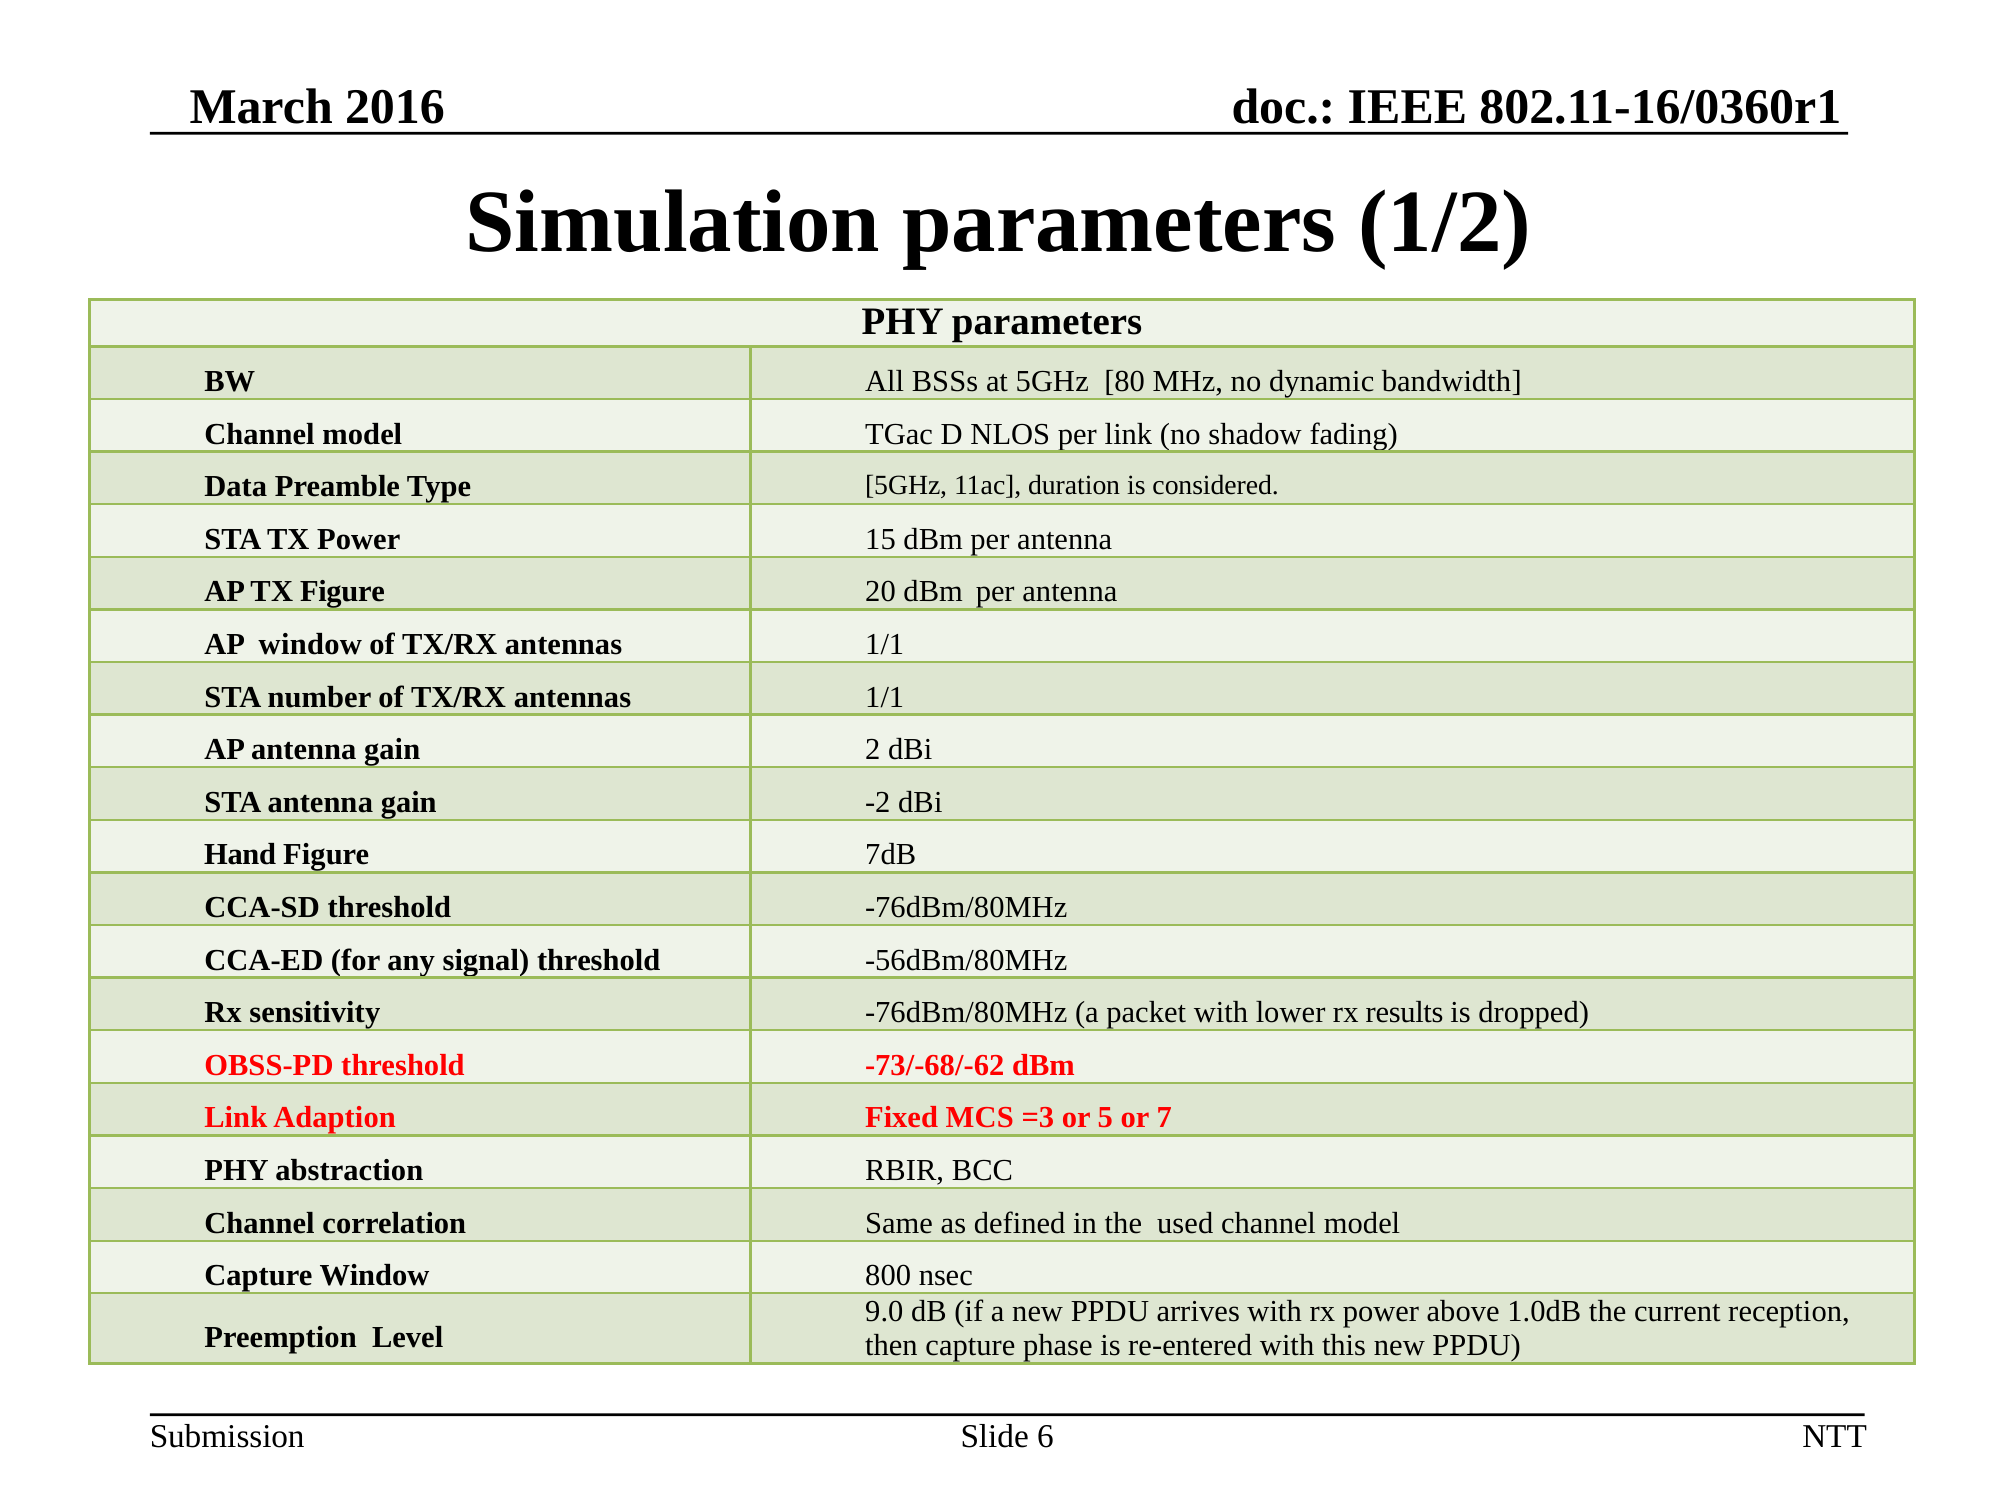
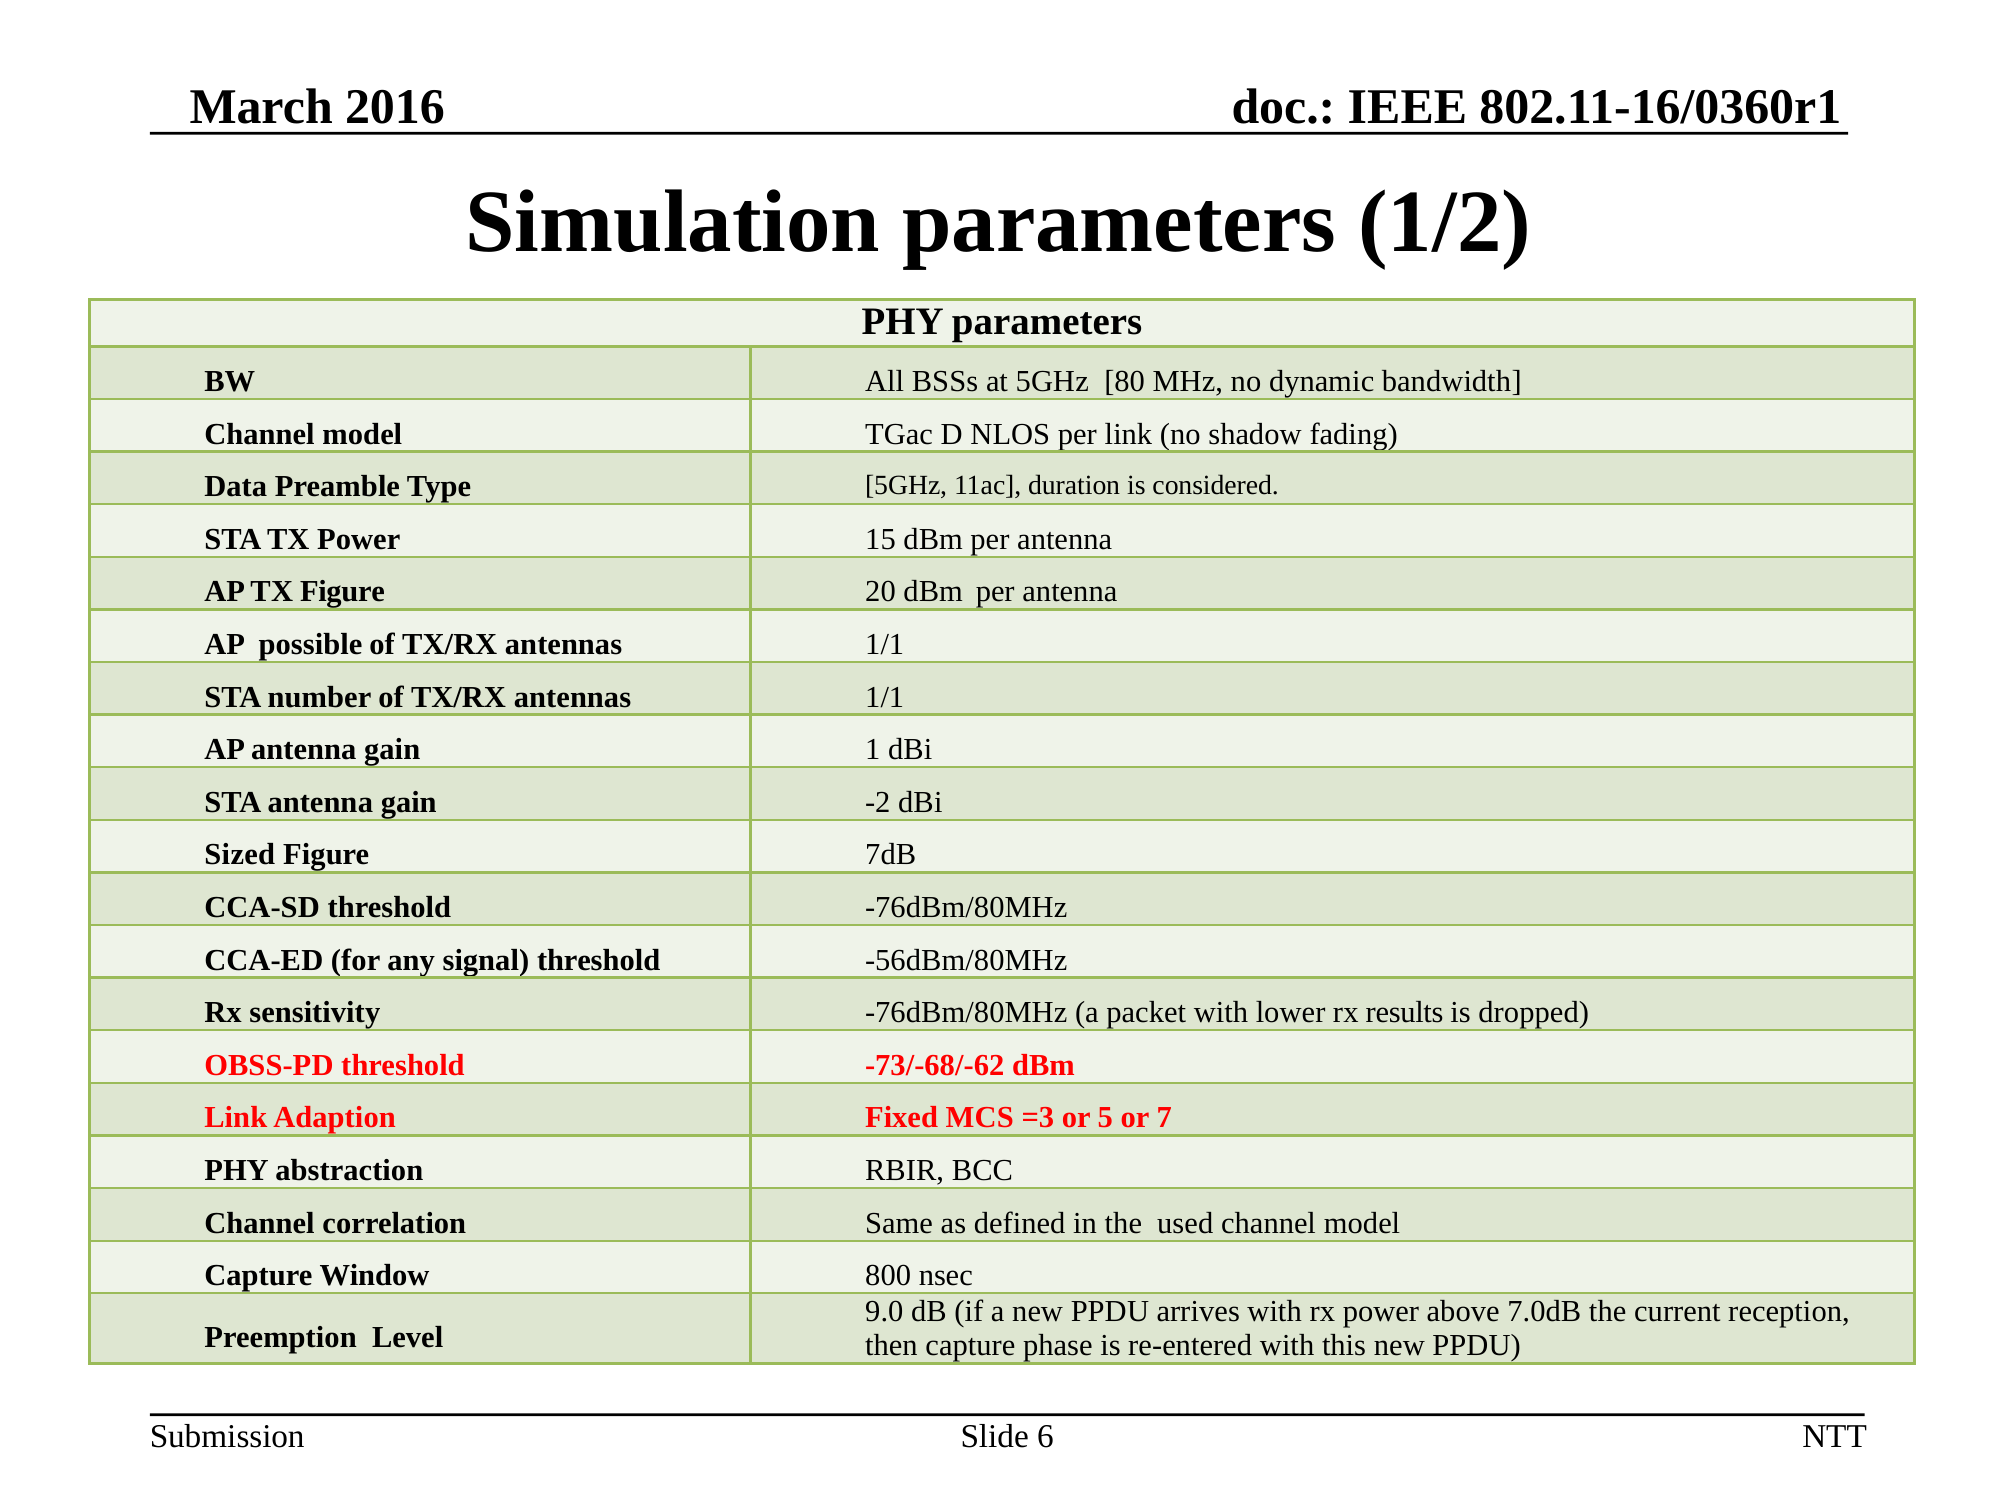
AP window: window -> possible
2: 2 -> 1
Hand: Hand -> Sized
1.0dB: 1.0dB -> 7.0dB
